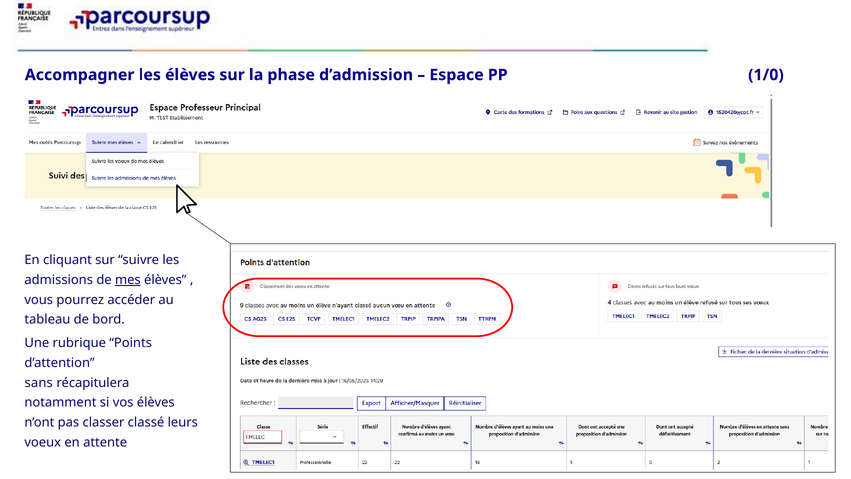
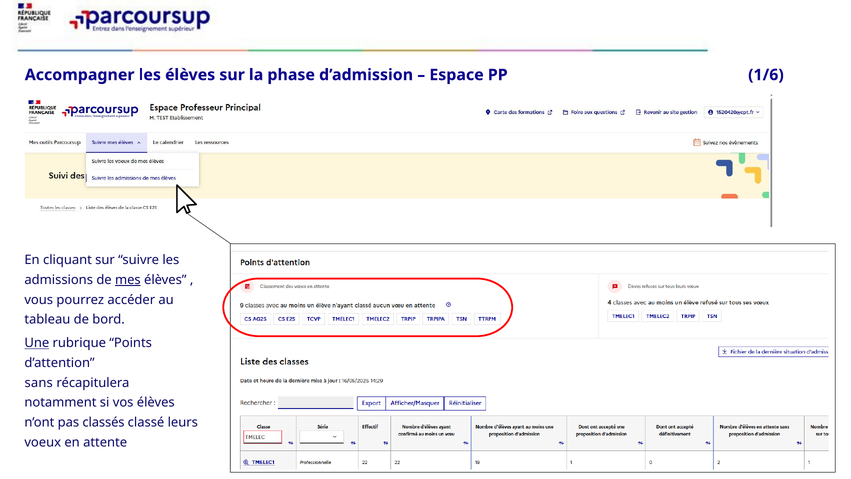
1/0: 1/0 -> 1/6
Une underline: none -> present
classer: classer -> classés
